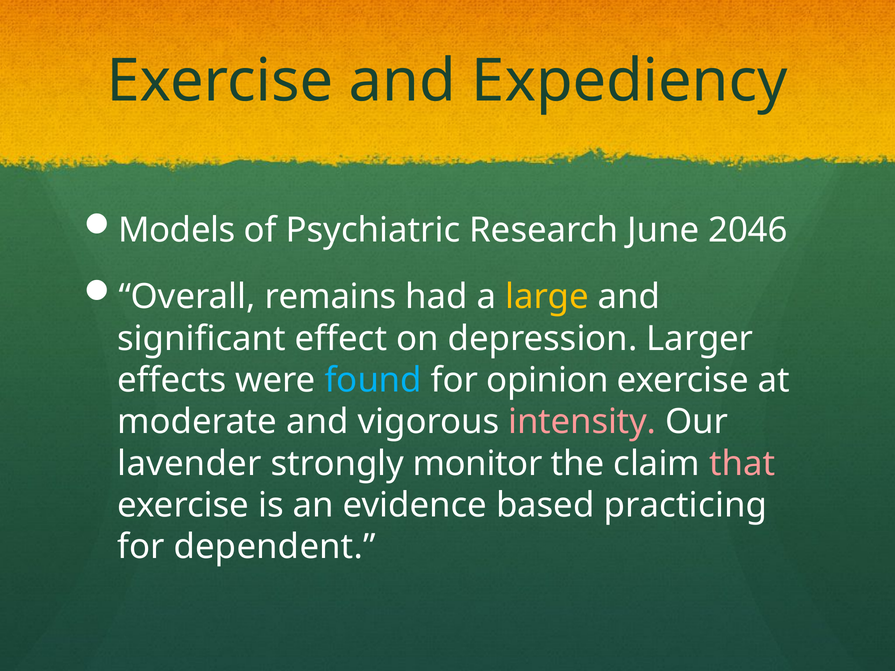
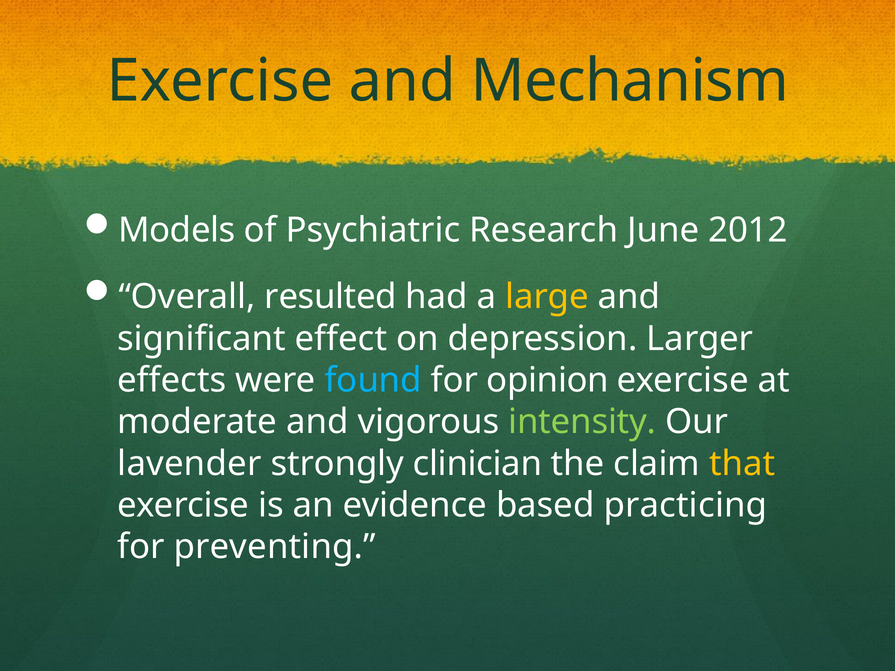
Expediency: Expediency -> Mechanism
2046: 2046 -> 2012
remains: remains -> resulted
intensity colour: pink -> light green
monitor: monitor -> clinician
that colour: pink -> yellow
dependent: dependent -> preventing
